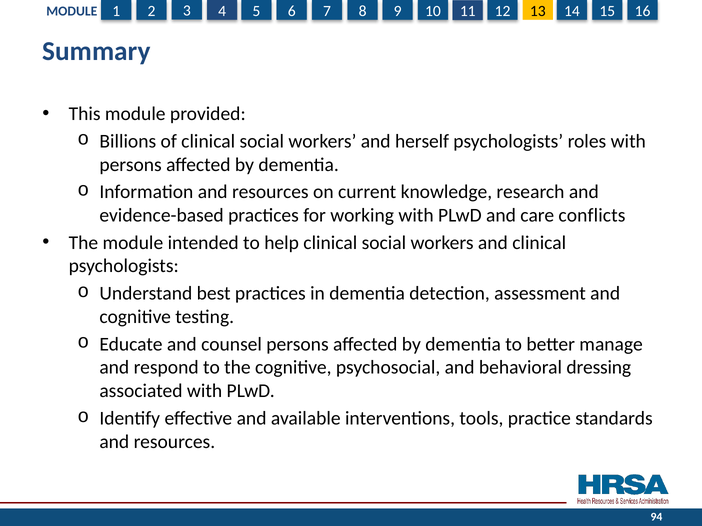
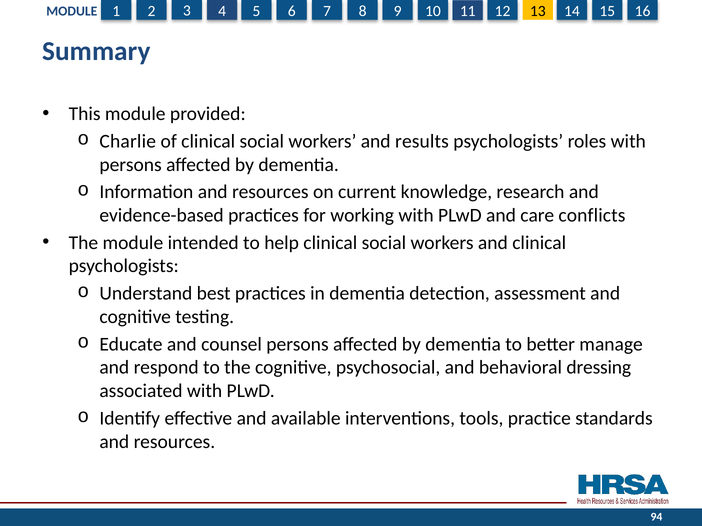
Billions: Billions -> Charlie
herself: herself -> results
